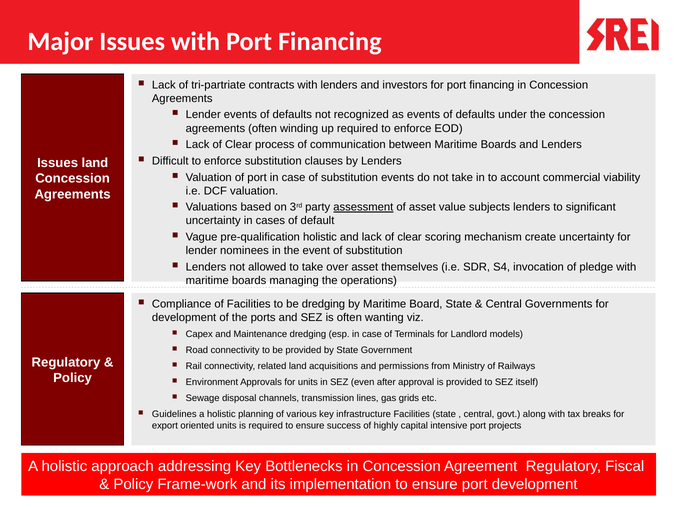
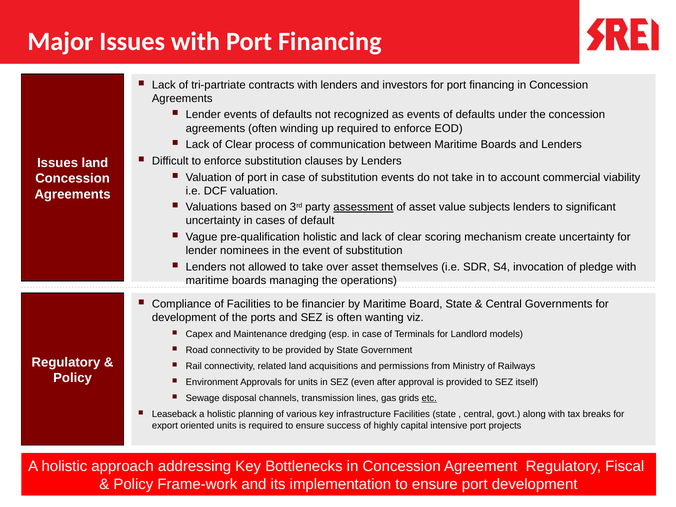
be dredging: dredging -> financier
etc underline: none -> present
Guidelines: Guidelines -> Leaseback
